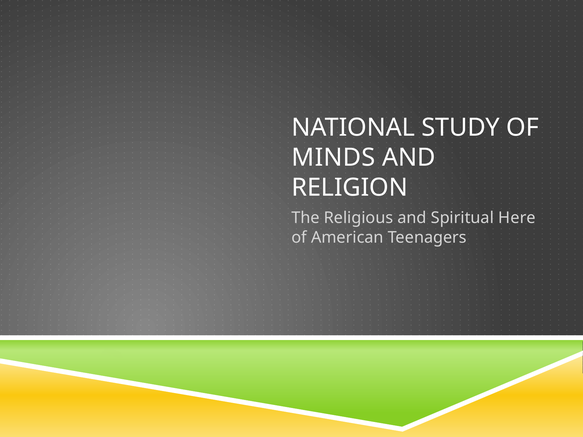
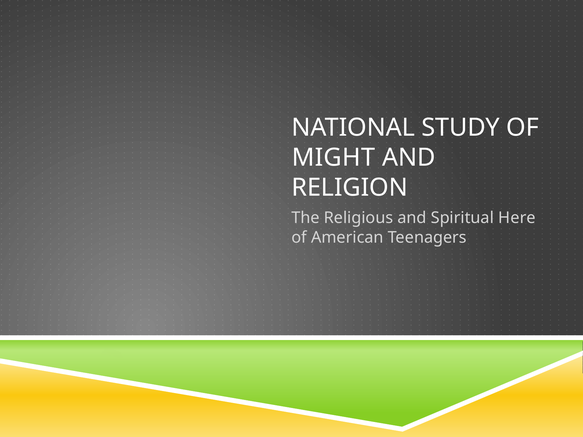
MINDS: MINDS -> MIGHT
